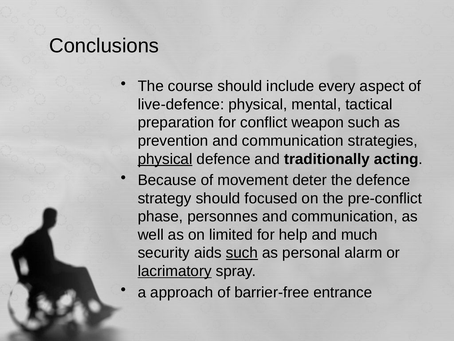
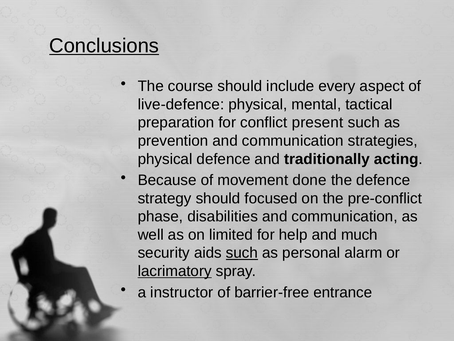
Conclusions underline: none -> present
weapon: weapon -> present
physical at (165, 159) underline: present -> none
deter: deter -> done
personnes: personnes -> disabilities
approach: approach -> instructor
